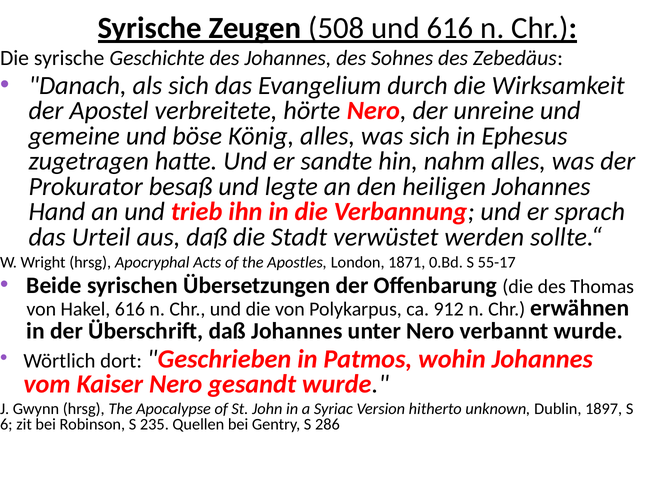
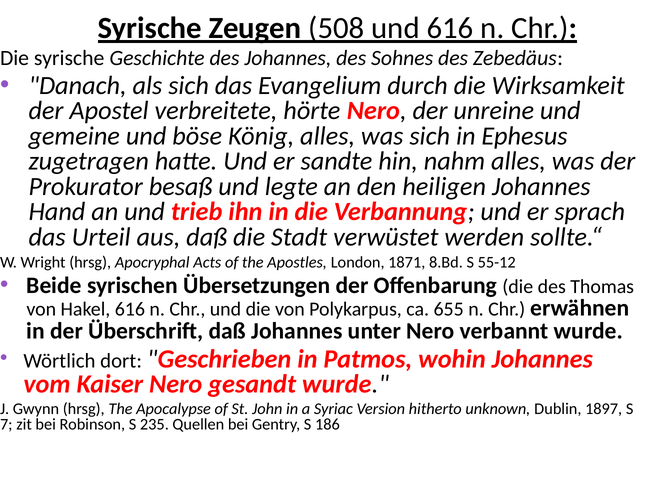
0.Bd: 0.Bd -> 8.Bd
55-17: 55-17 -> 55-12
912: 912 -> 655
6: 6 -> 7
286: 286 -> 186
